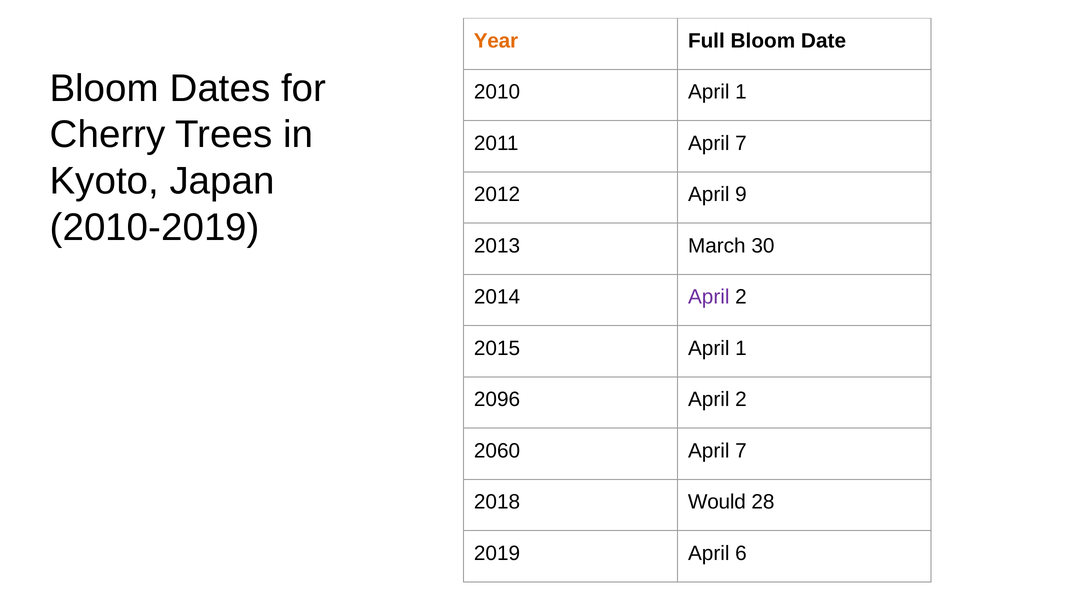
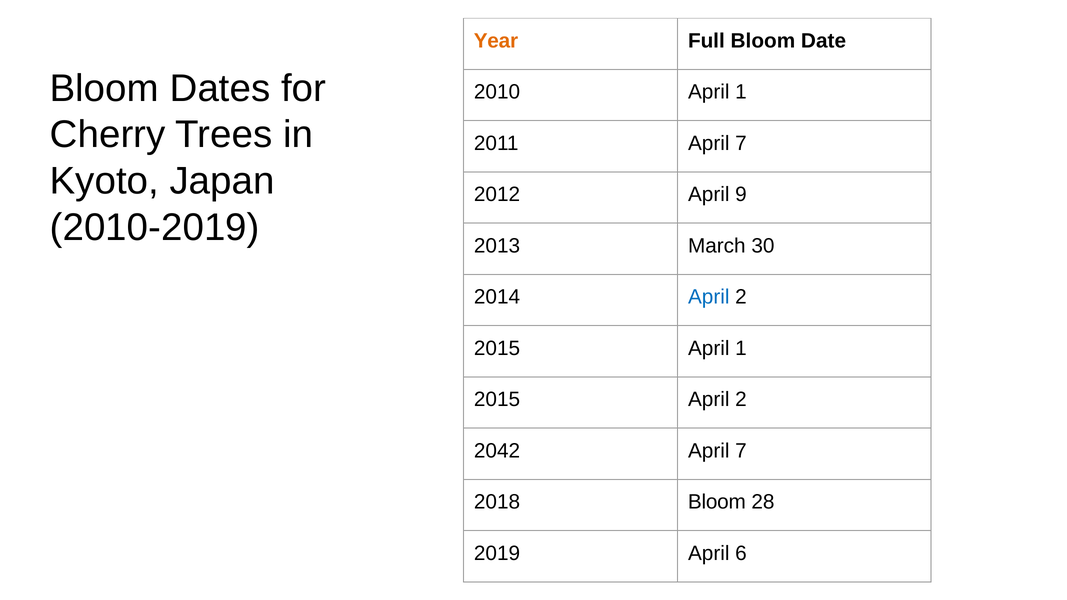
April at (709, 297) colour: purple -> blue
2096 at (497, 400): 2096 -> 2015
2060: 2060 -> 2042
2018 Would: Would -> Bloom
